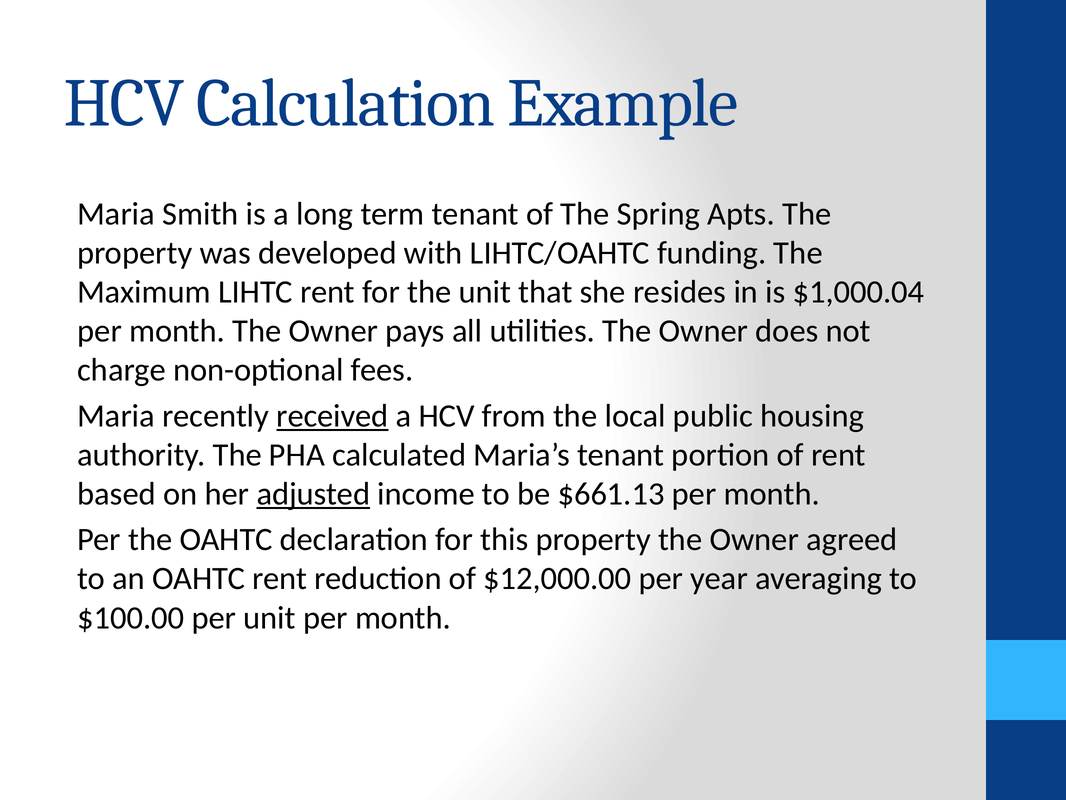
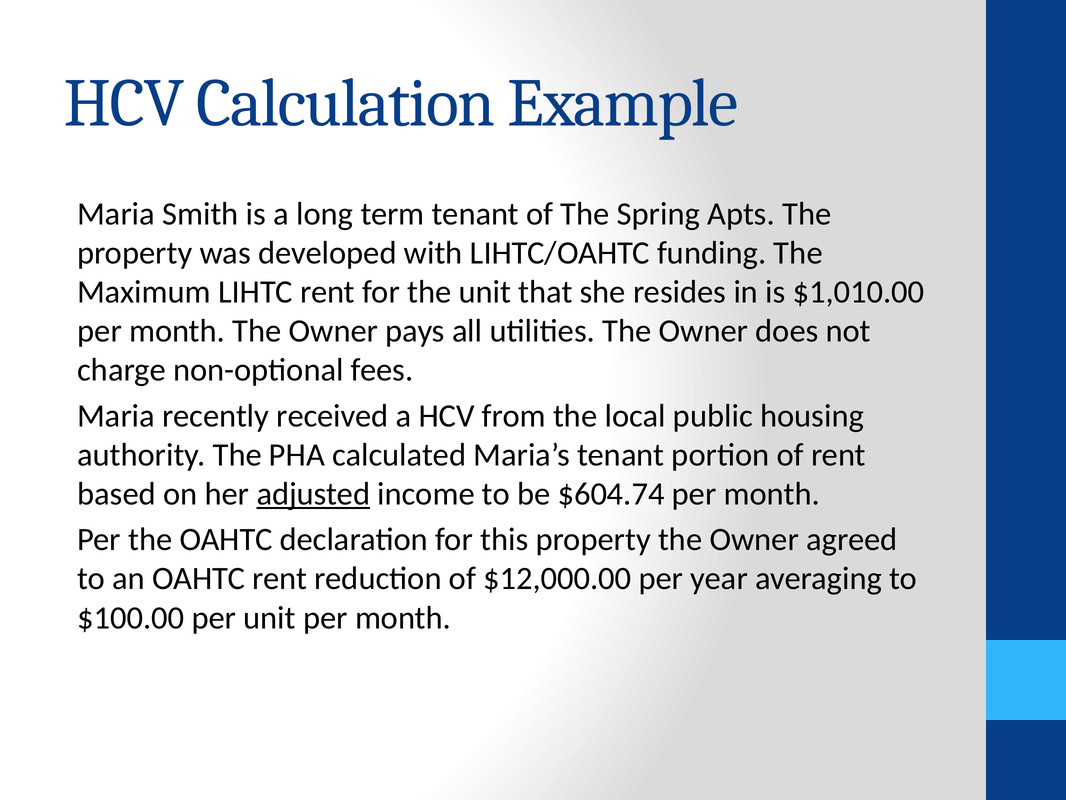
$1,000.04: $1,000.04 -> $1,010.00
received underline: present -> none
$661.13: $661.13 -> $604.74
